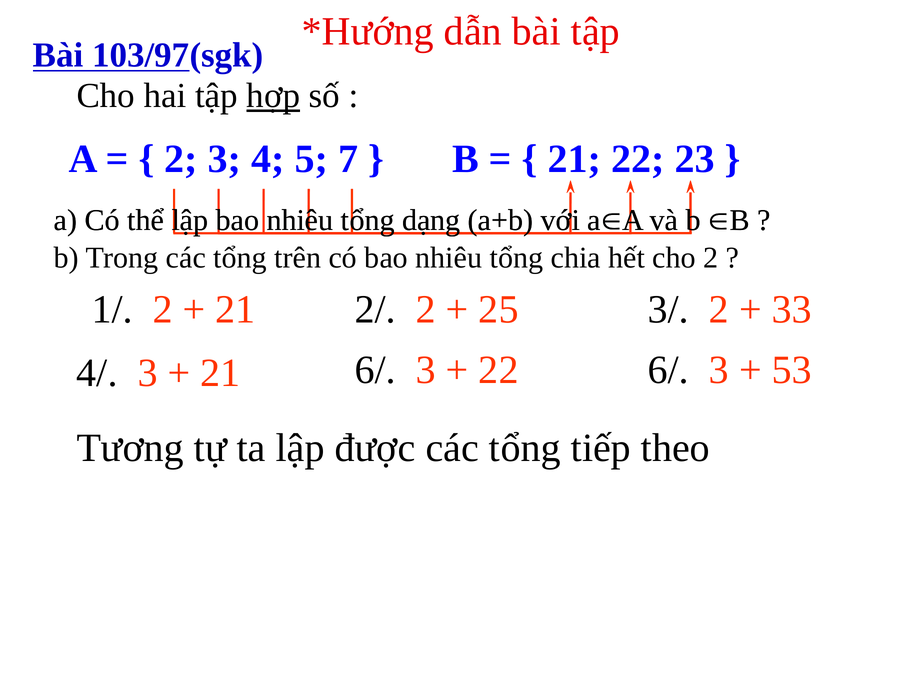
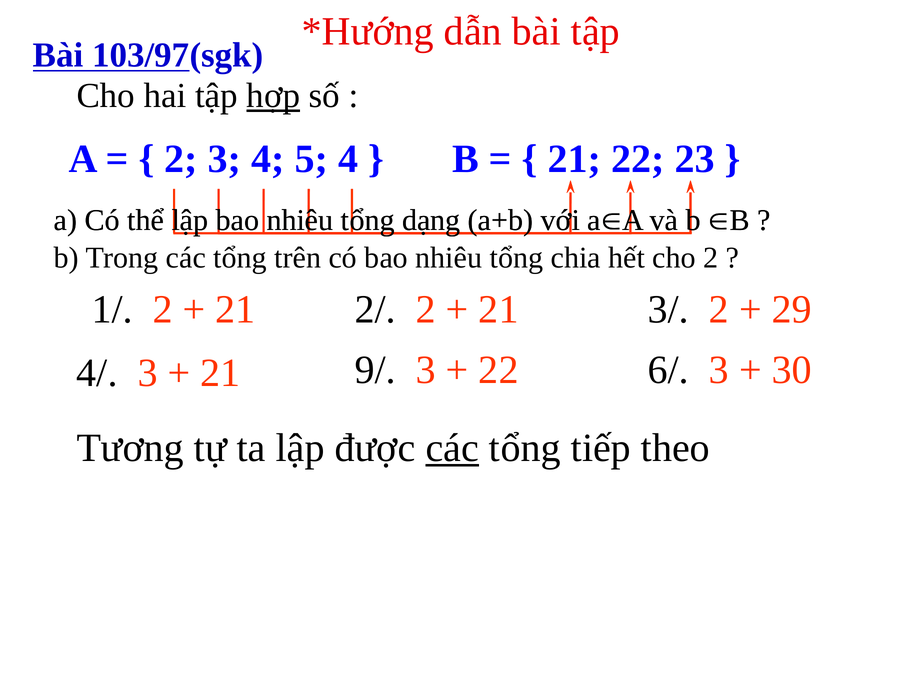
5 7: 7 -> 4
25 at (498, 309): 25 -> 21
33: 33 -> 29
21 6/: 6/ -> 9/
53: 53 -> 30
các at (452, 448) underline: none -> present
